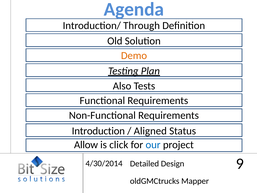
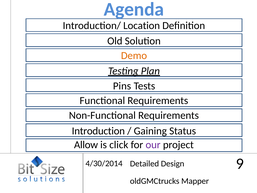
Through: Through -> Location
Also: Also -> Pins
Aligned: Aligned -> Gaining
our colour: blue -> purple
